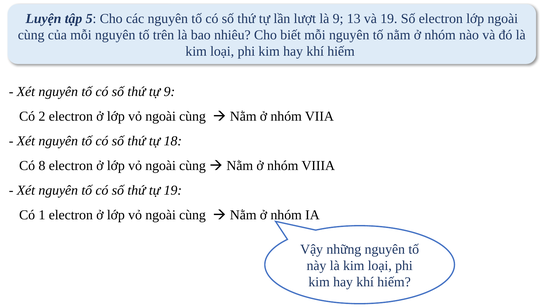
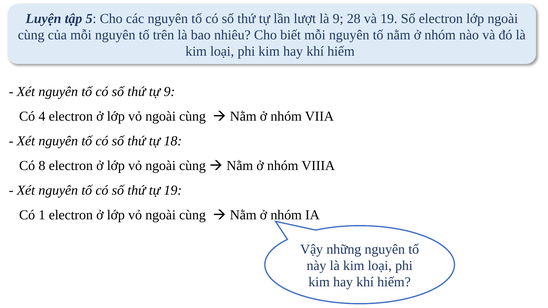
13: 13 -> 28
2: 2 -> 4
